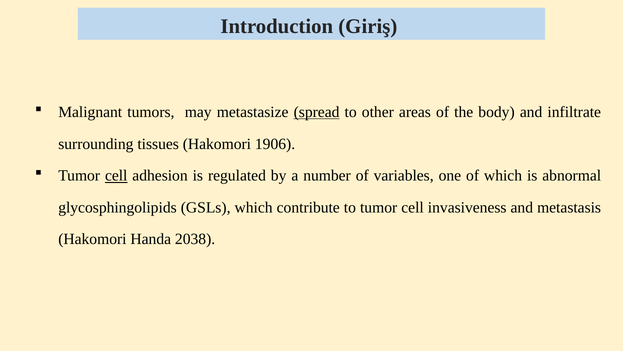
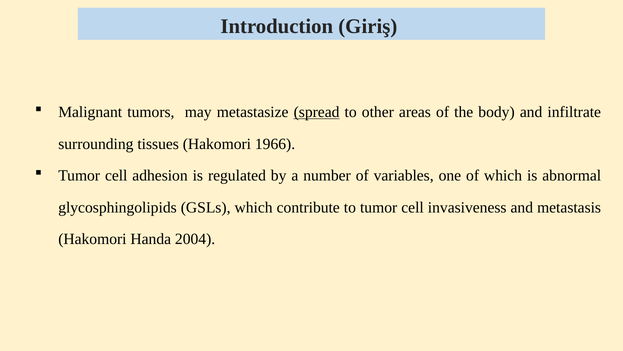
1906: 1906 -> 1966
cell at (116, 175) underline: present -> none
2038: 2038 -> 2004
